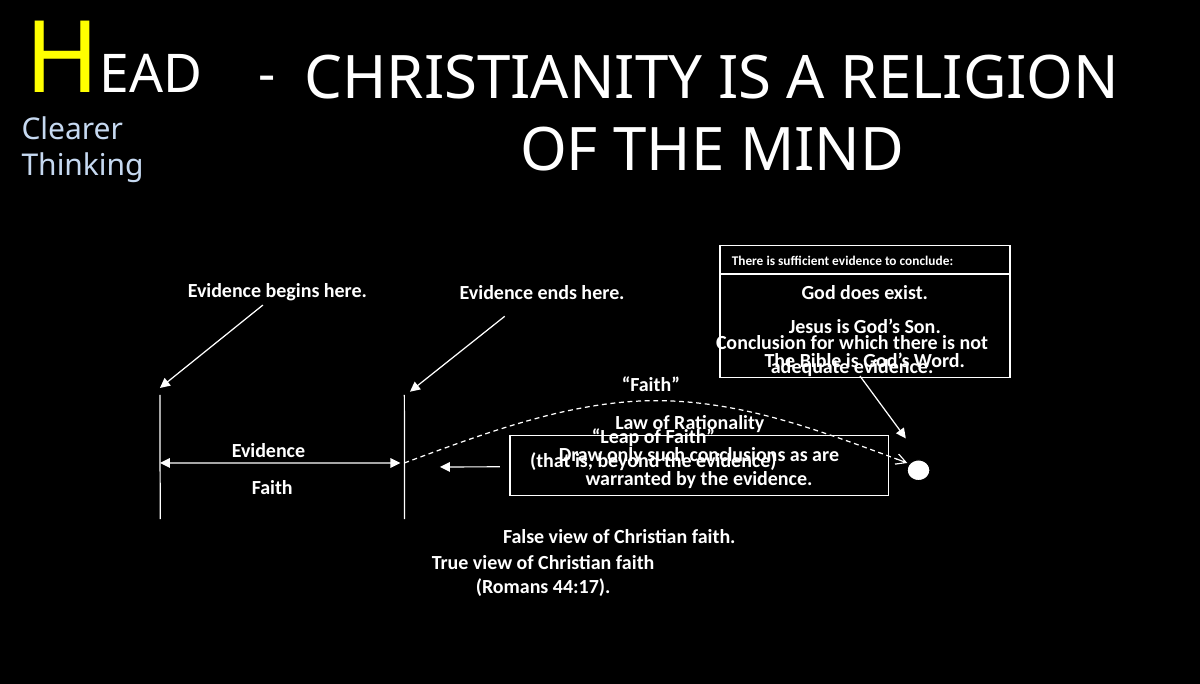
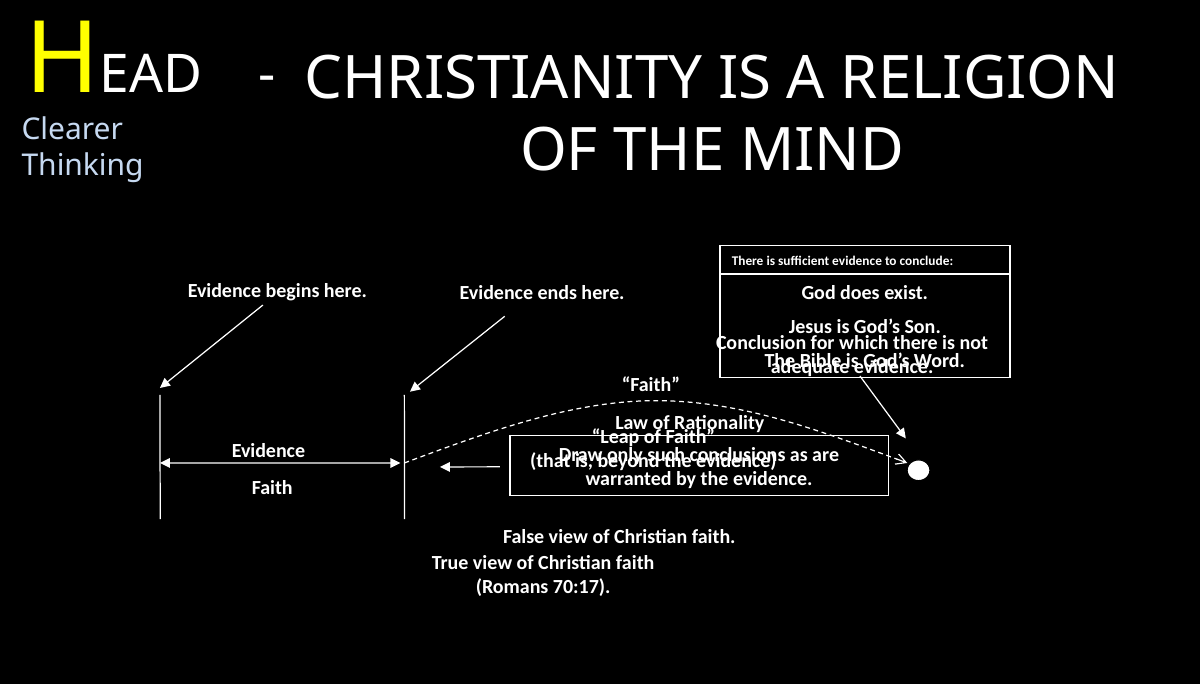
44:17: 44:17 -> 70:17
